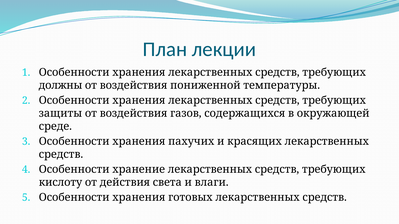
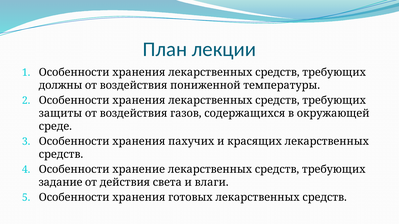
кислоту: кислоту -> задание
